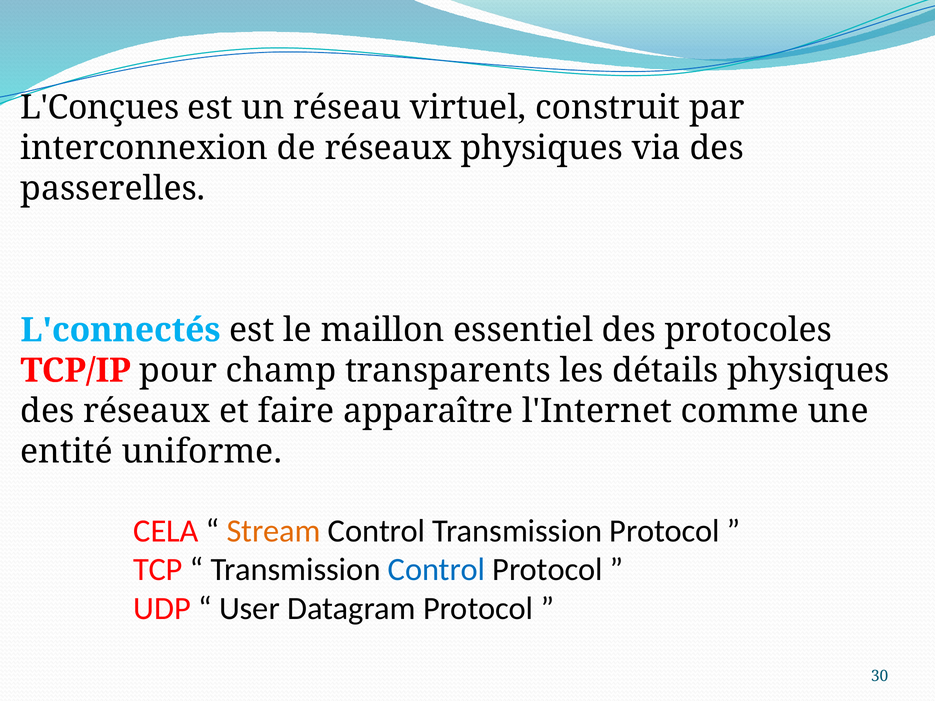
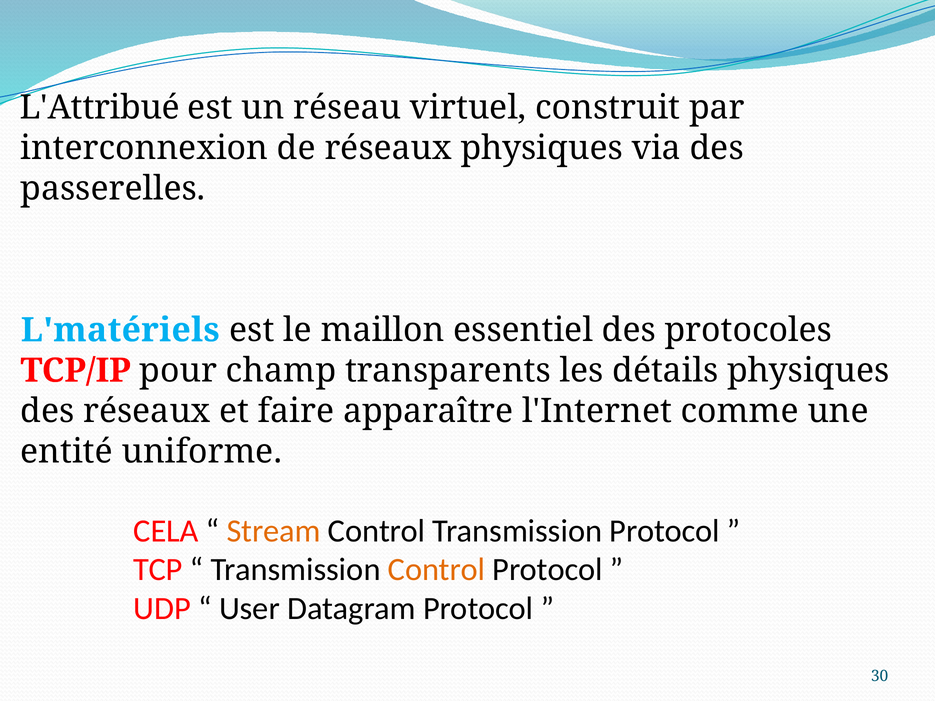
L'Conçues: L'Conçues -> L'Attribué
L'connectés: L'connectés -> L'matériels
Control at (437, 570) colour: blue -> orange
